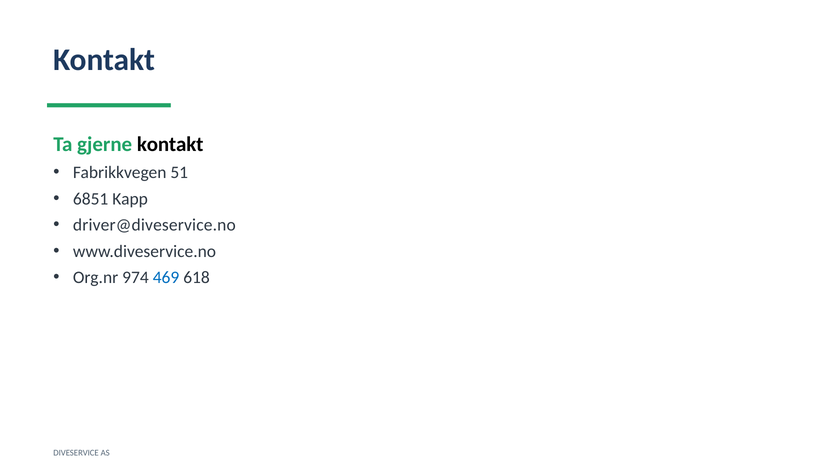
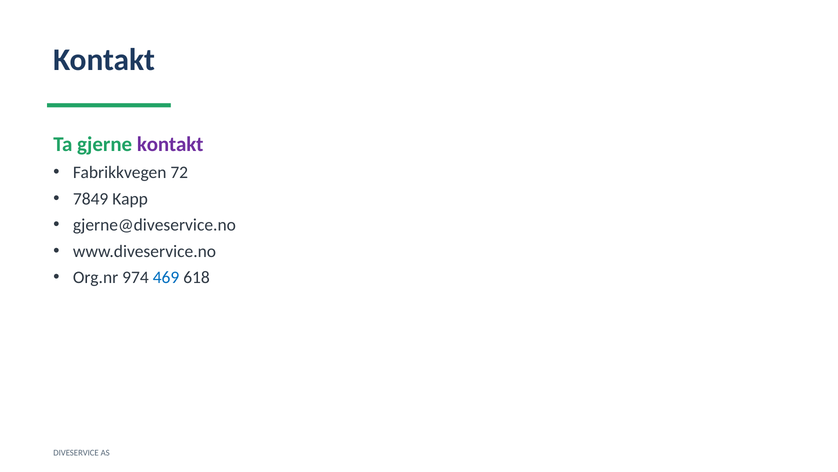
kontakt at (170, 144) colour: black -> purple
51: 51 -> 72
6851: 6851 -> 7849
driver@diveservice.no: driver@diveservice.no -> gjerne@diveservice.no
